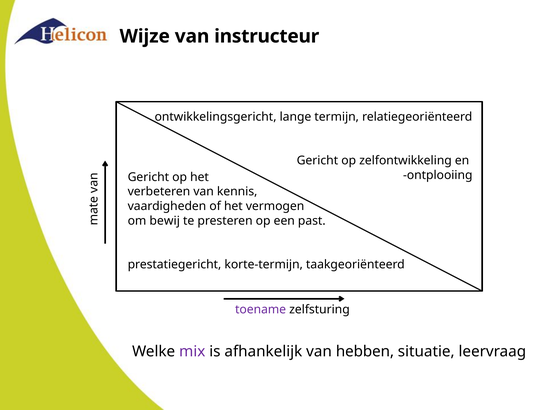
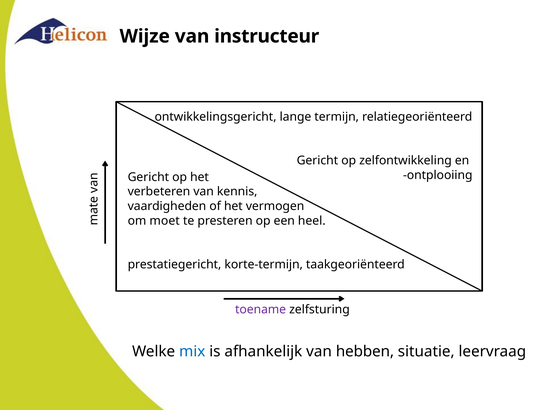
bewij: bewij -> moet
past: past -> heel
mix colour: purple -> blue
